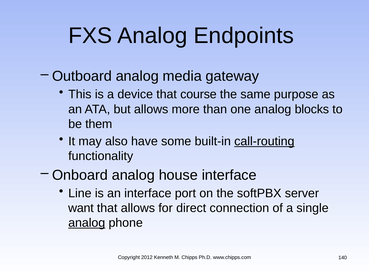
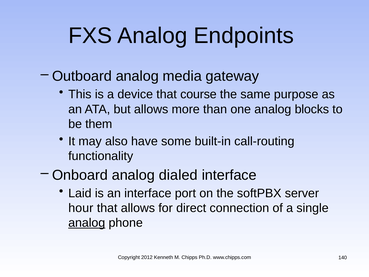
call-routing underline: present -> none
house: house -> dialed
Line: Line -> Laid
want: want -> hour
